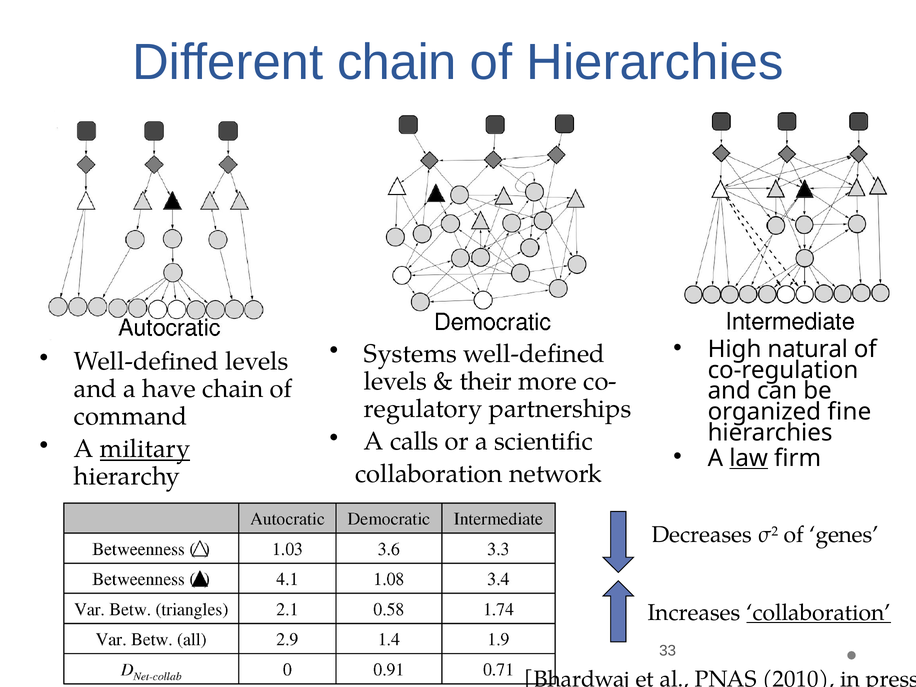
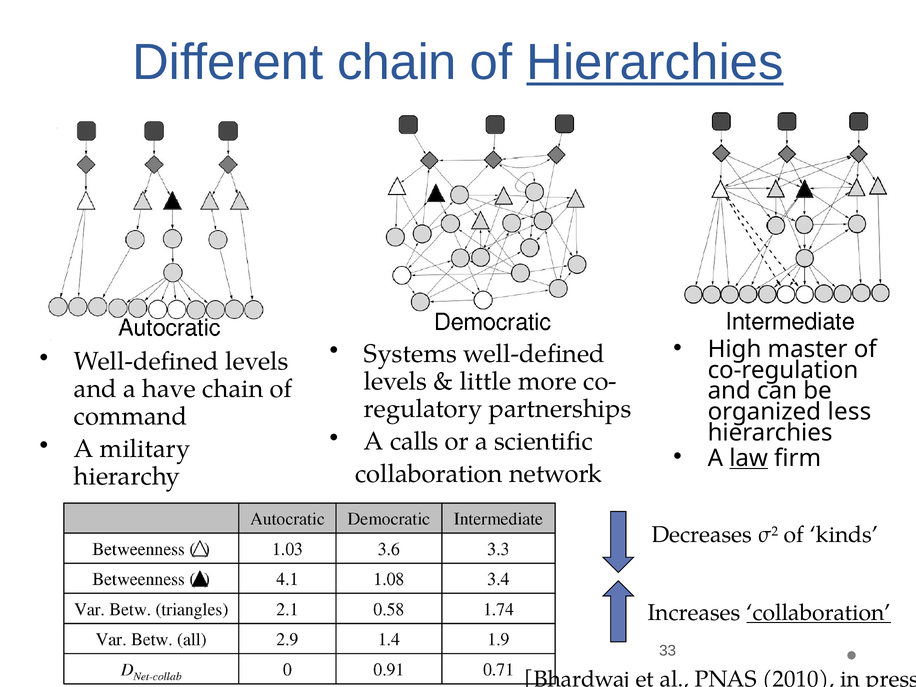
Hierarchies at (655, 62) underline: none -> present
natural: natural -> master
their: their -> little
fine: fine -> less
military underline: present -> none
genes: genes -> kinds
